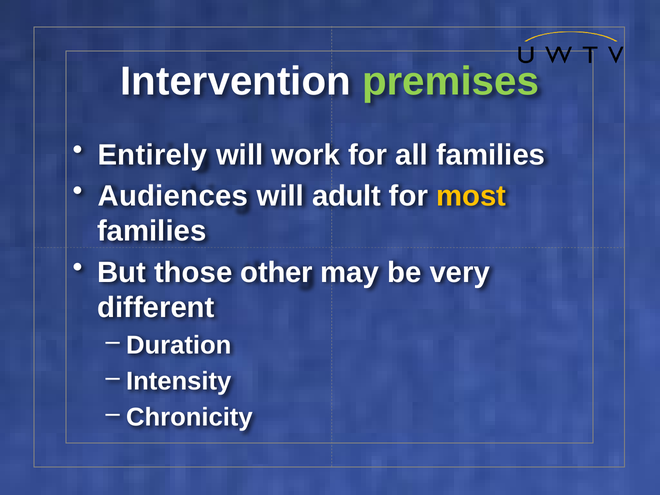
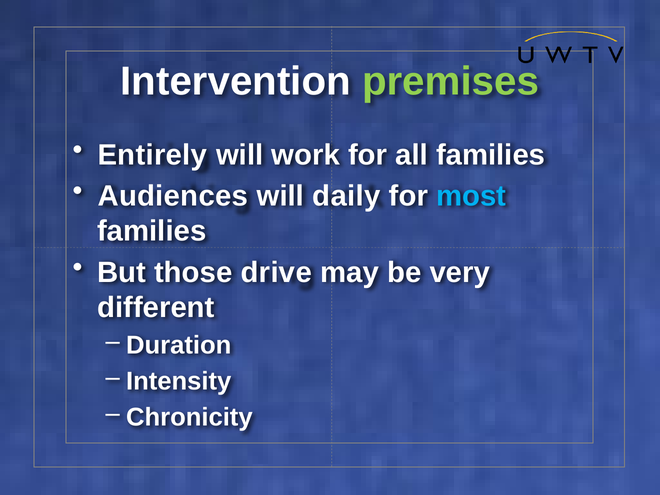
adult: adult -> daily
most colour: yellow -> light blue
other: other -> drive
